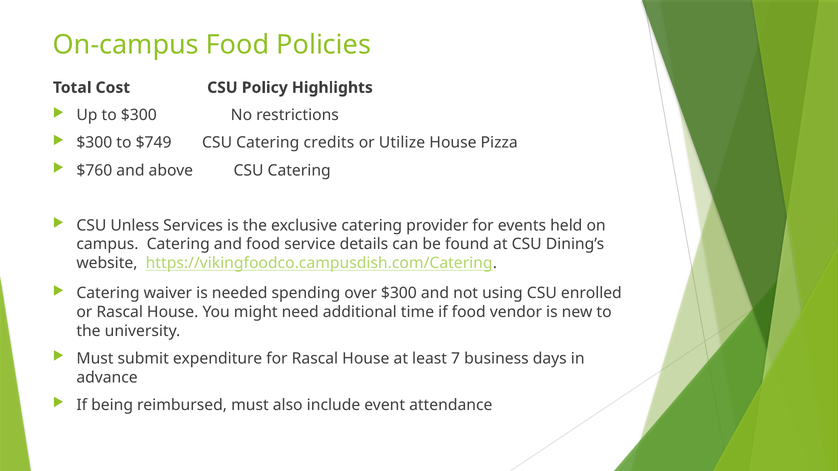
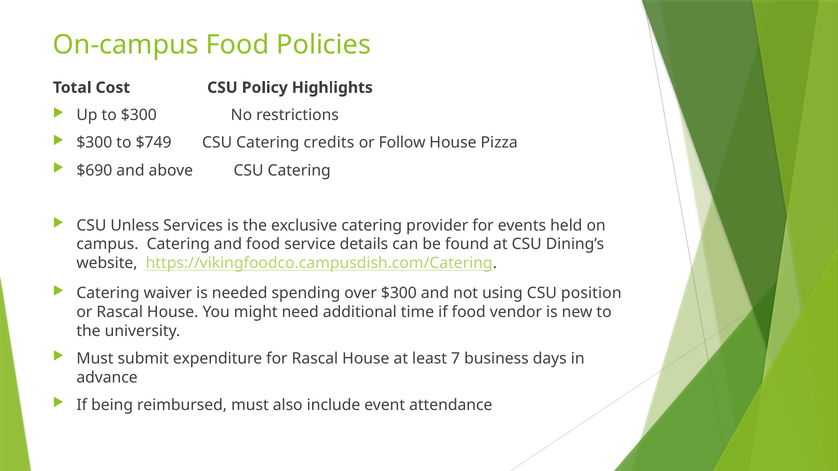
Utilize: Utilize -> Follow
$760: $760 -> $690
enrolled: enrolled -> position
